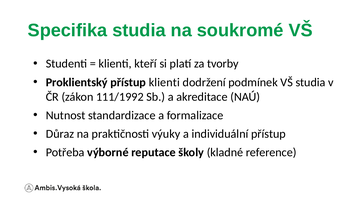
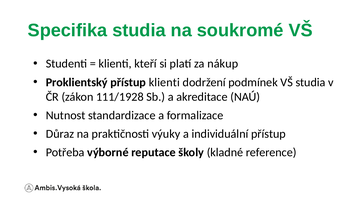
tvorby: tvorby -> nákup
111/1992: 111/1992 -> 111/1928
